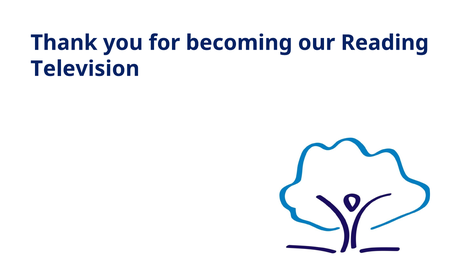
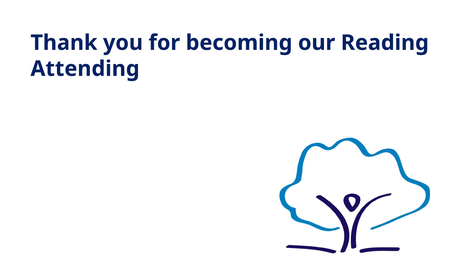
Television: Television -> Attending
